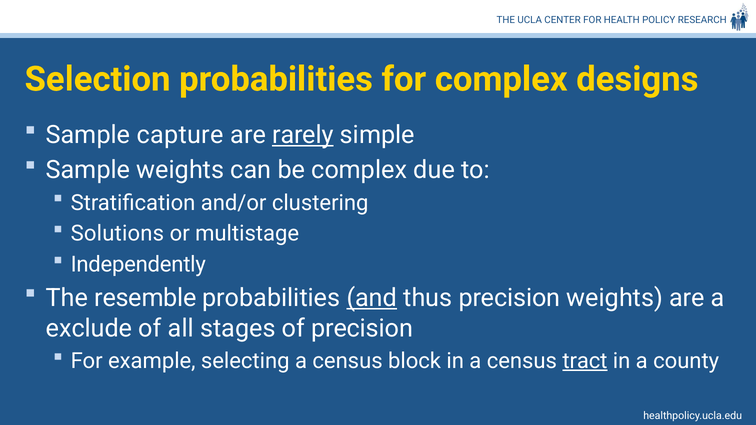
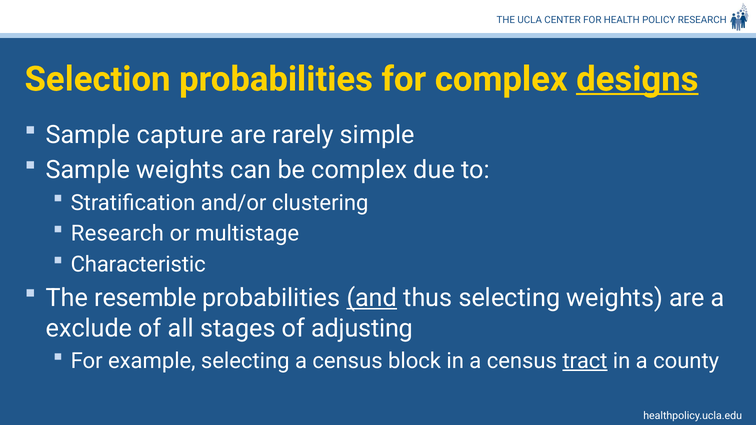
designs underline: none -> present
rarely underline: present -> none
Solutions at (117, 234): Solutions -> Research
Independently: Independently -> Characteristic
thus precision: precision -> selecting
of precision: precision -> adjusting
